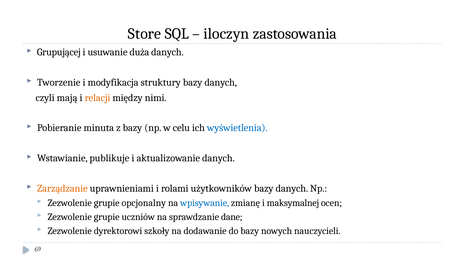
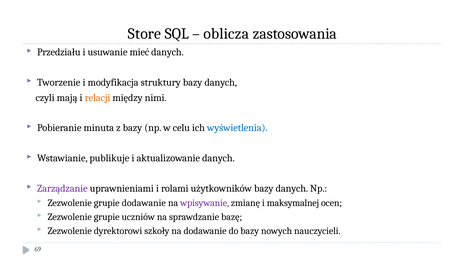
iloczyn: iloczyn -> oblicza
Grupującej: Grupującej -> Przedziału
duża: duża -> mieć
Zarządzanie colour: orange -> purple
grupie opcjonalny: opcjonalny -> dodawanie
wpisywanie colour: blue -> purple
dane: dane -> bazę
